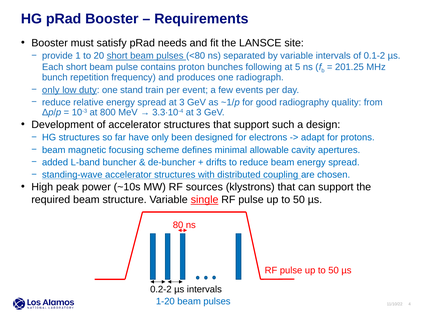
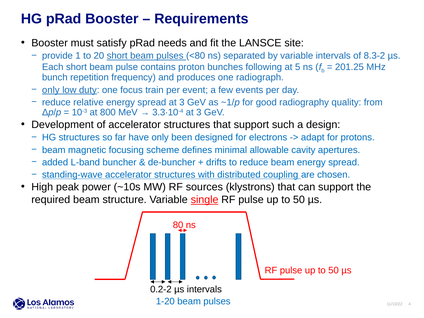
0.1-2: 0.1-2 -> 8.3-2
stand: stand -> focus
